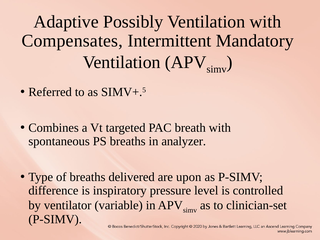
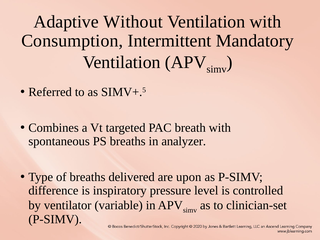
Possibly: Possibly -> Without
Compensates: Compensates -> Consumption
